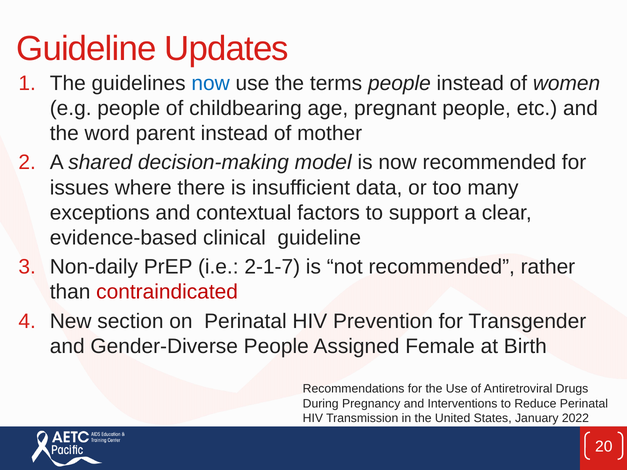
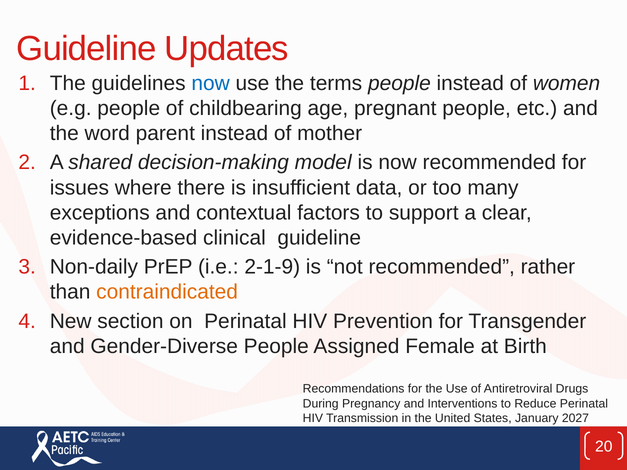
2-1-7: 2-1-7 -> 2-1-9
contraindicated colour: red -> orange
2022: 2022 -> 2027
